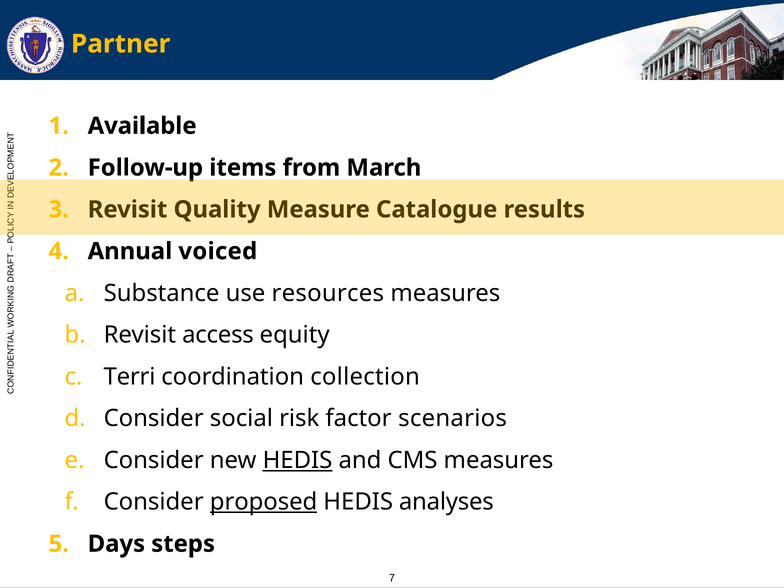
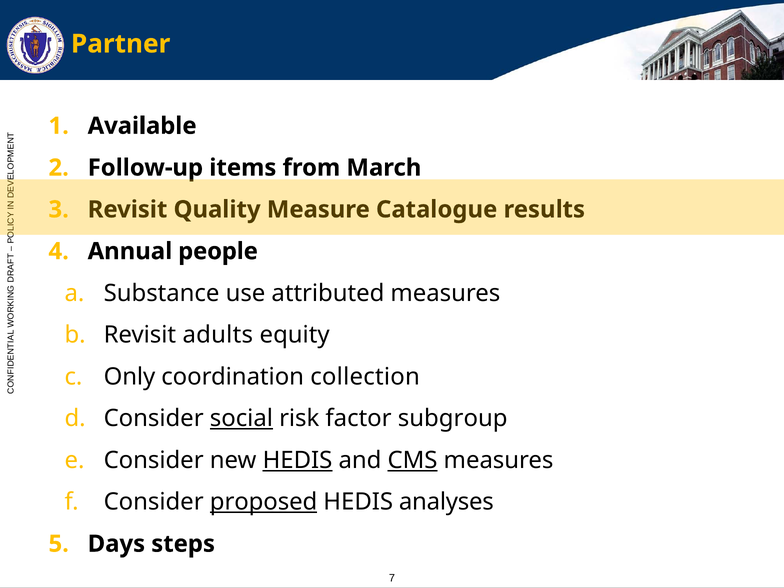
voiced: voiced -> people
resources: resources -> attributed
access: access -> adults
Terri: Terri -> Only
social underline: none -> present
scenarios: scenarios -> subgroup
CMS underline: none -> present
